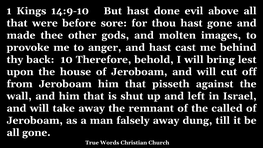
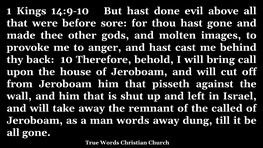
lest: lest -> call
man falsely: falsely -> words
